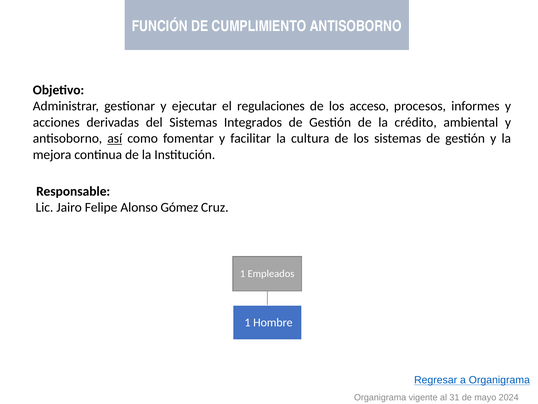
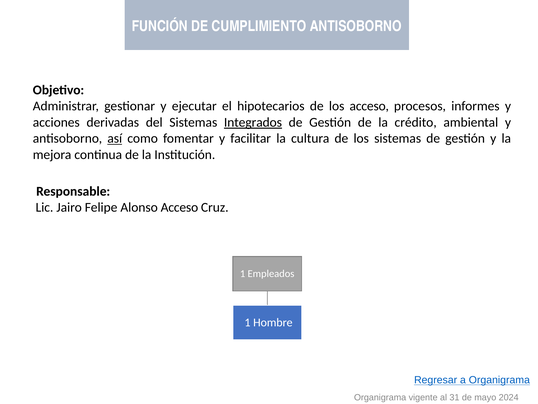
regulaciones: regulaciones -> hipotecarios
Integrados underline: none -> present
Alonso Gómez: Gómez -> Acceso
